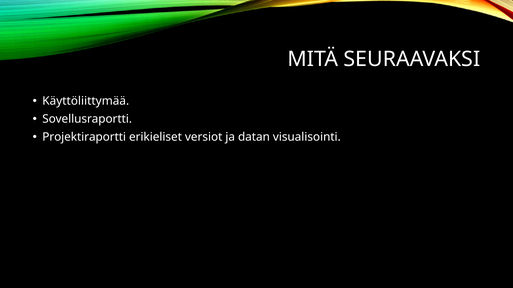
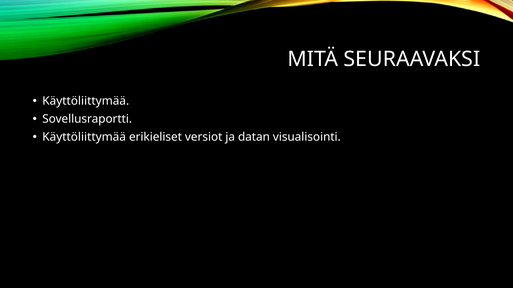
Projektiraportti at (84, 137): Projektiraportti -> Käyttöliittymää
